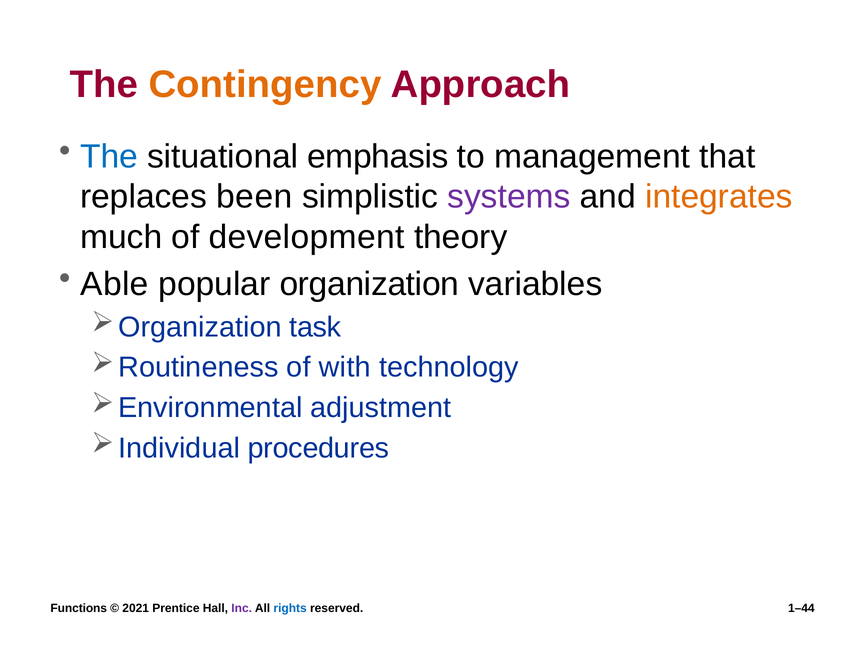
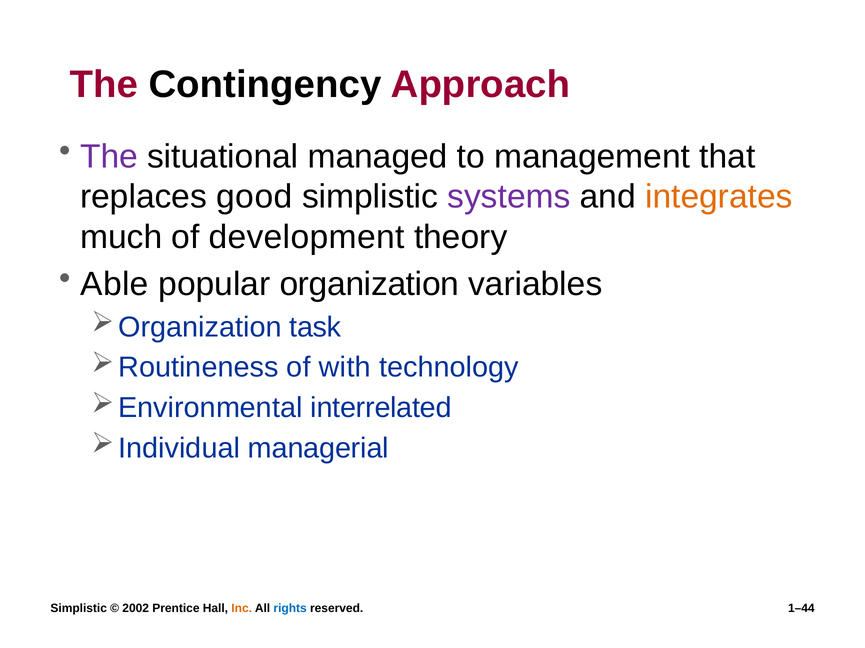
Contingency colour: orange -> black
The at (109, 157) colour: blue -> purple
emphasis: emphasis -> managed
been: been -> good
adjustment: adjustment -> interrelated
procedures: procedures -> managerial
Functions at (79, 609): Functions -> Simplistic
2021: 2021 -> 2002
Inc colour: purple -> orange
